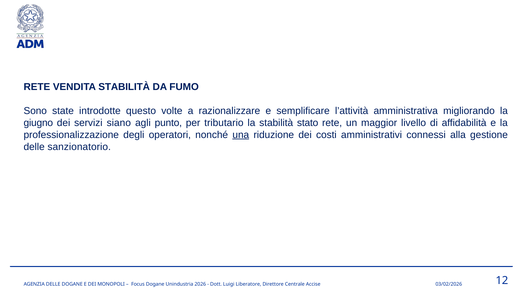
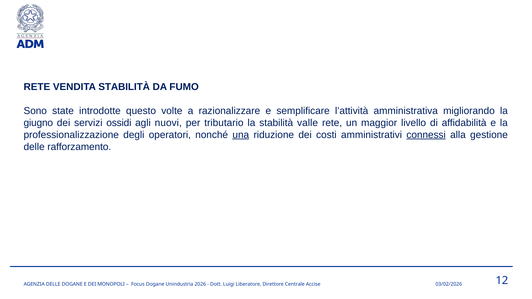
siano: siano -> ossidi
punto: punto -> nuovi
stato: stato -> valle
connessi underline: none -> present
sanzionatorio: sanzionatorio -> rafforzamento
